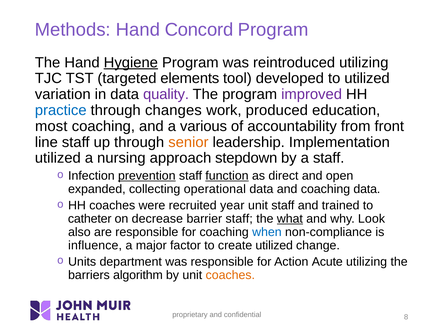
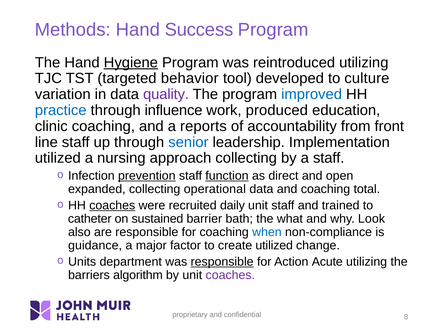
Concord: Concord -> Success
elements: elements -> behavior
to utilized: utilized -> culture
improved colour: purple -> blue
changes: changes -> influence
most: most -> clinic
various: various -> reports
senior colour: orange -> blue
approach stepdown: stepdown -> collecting
coaching data: data -> total
coaches at (112, 206) underline: none -> present
year: year -> daily
decrease: decrease -> sustained
barrier staff: staff -> bath
what underline: present -> none
influence: influence -> guidance
responsible at (222, 262) underline: none -> present
coaches at (230, 275) colour: orange -> purple
